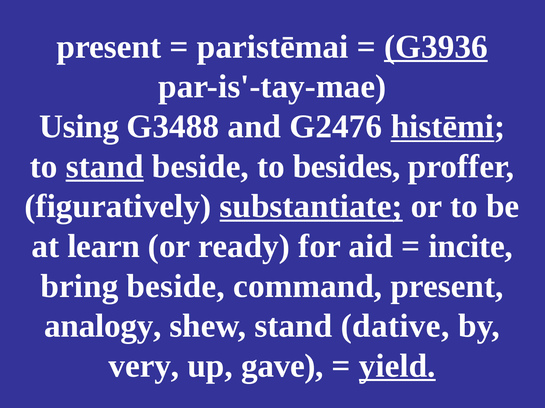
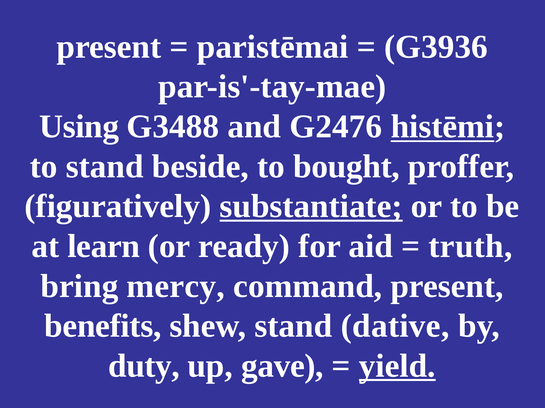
G3936 underline: present -> none
stand at (105, 167) underline: present -> none
besides: besides -> bought
incite: incite -> truth
bring beside: beside -> mercy
analogy: analogy -> benefits
very: very -> duty
